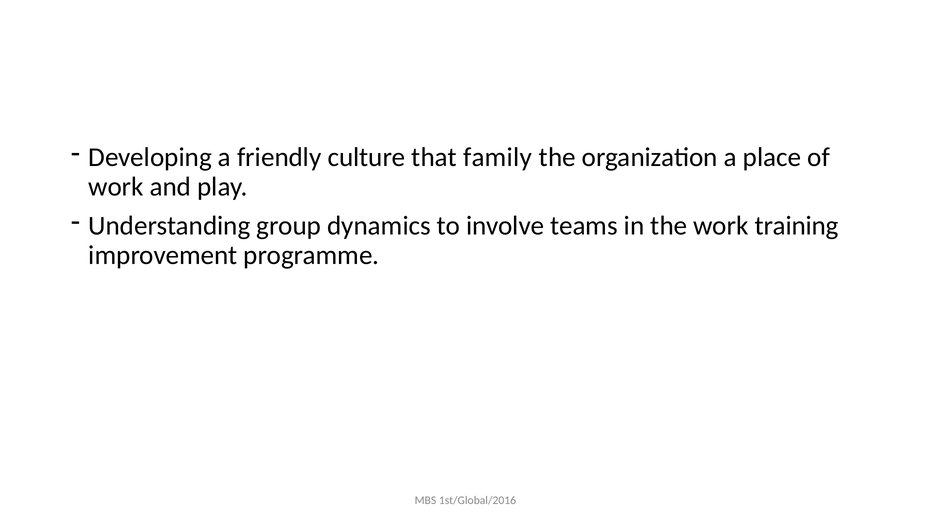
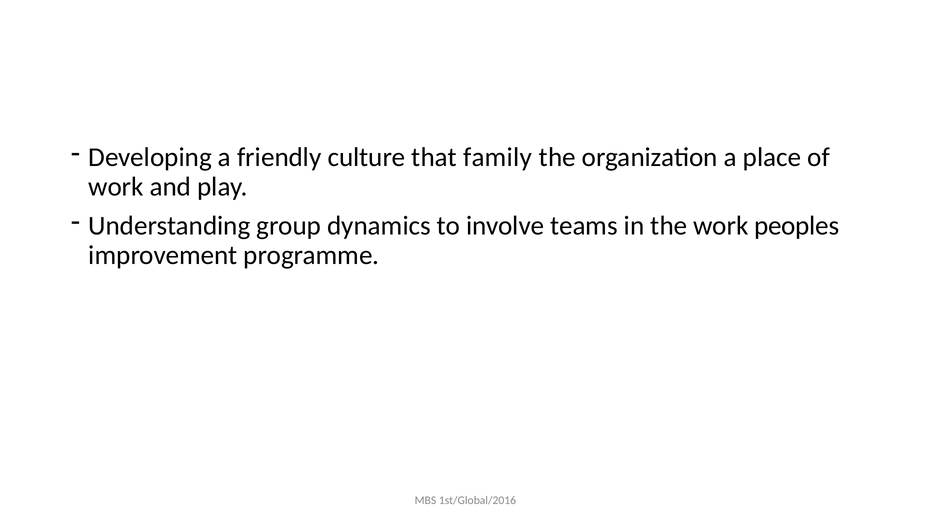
training: training -> peoples
